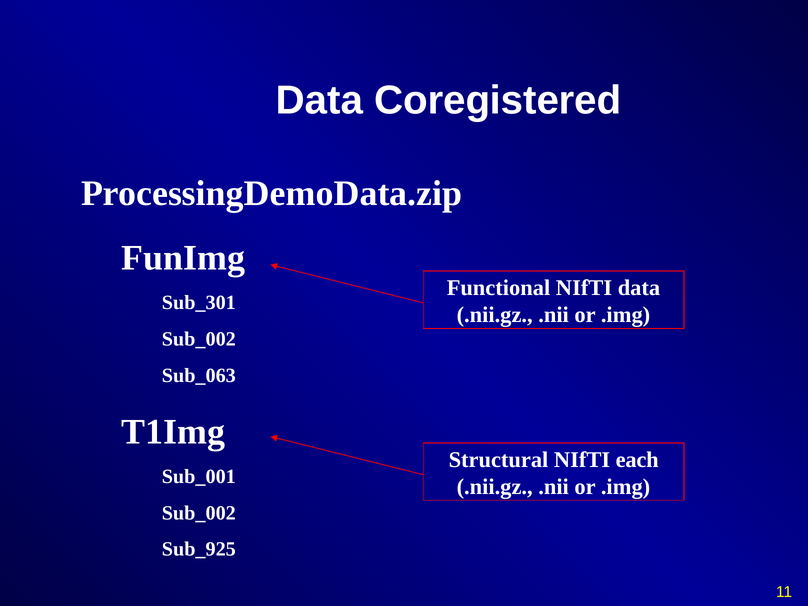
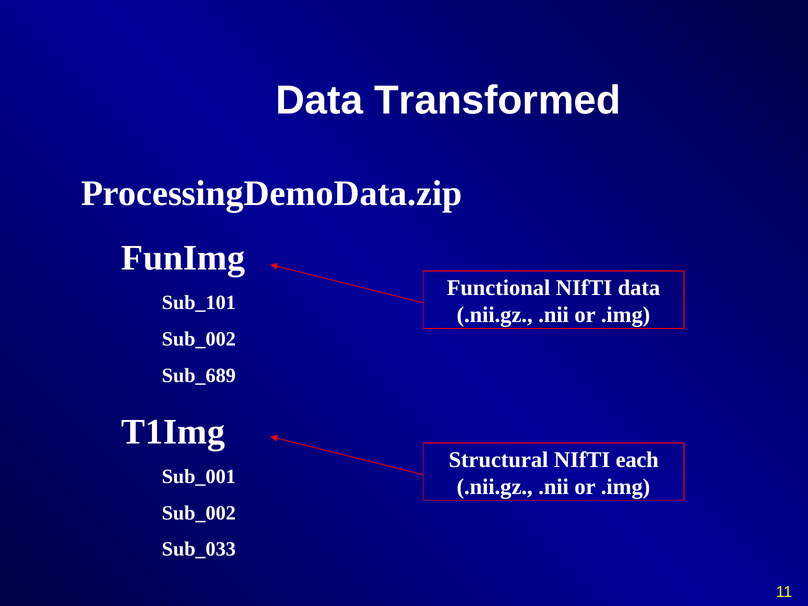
Coregistered: Coregistered -> Transformed
Sub_301: Sub_301 -> Sub_101
Sub_063: Sub_063 -> Sub_689
Sub_925: Sub_925 -> Sub_033
